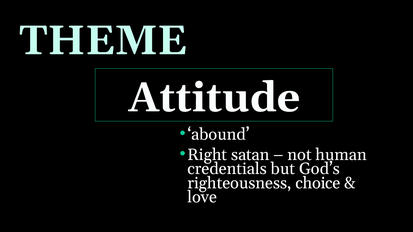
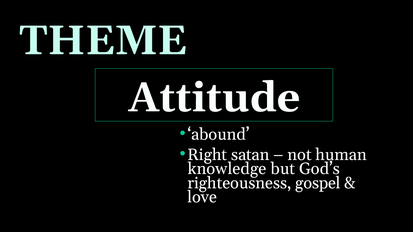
credentials: credentials -> knowledge
choice: choice -> gospel
